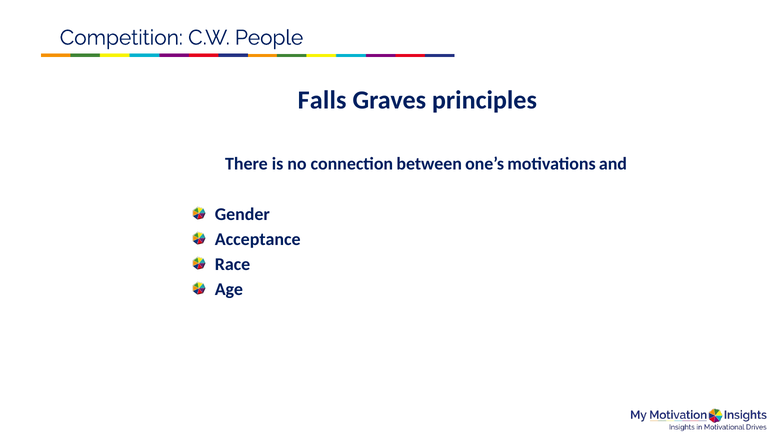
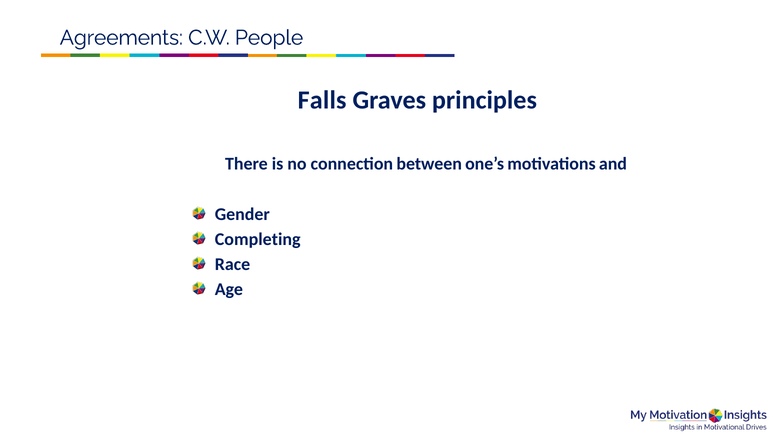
Competition: Competition -> Agreements
Acceptance: Acceptance -> Completing
